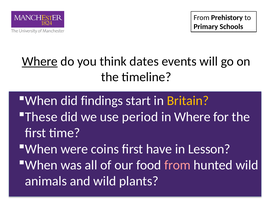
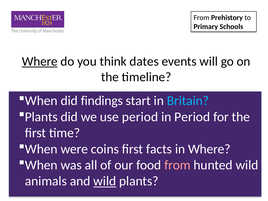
Britain colour: yellow -> light blue
These at (41, 117): These -> Plants
in Where: Where -> Period
have: have -> facts
in Lesson: Lesson -> Where
wild at (105, 181) underline: none -> present
